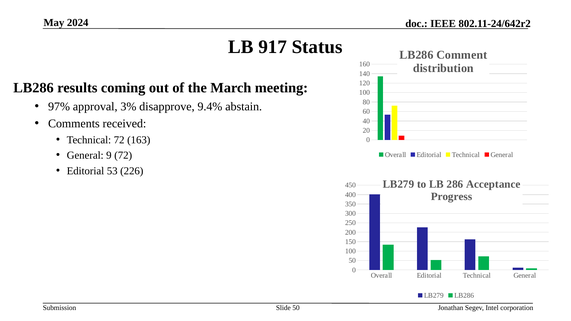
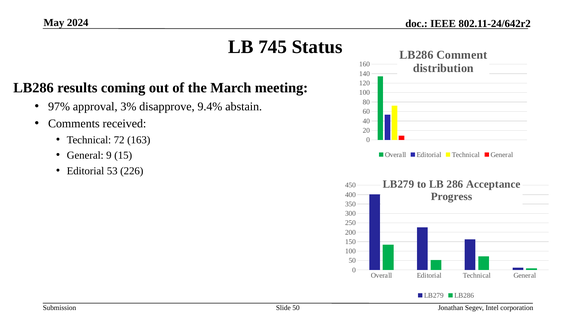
917: 917 -> 745
9 72: 72 -> 15
